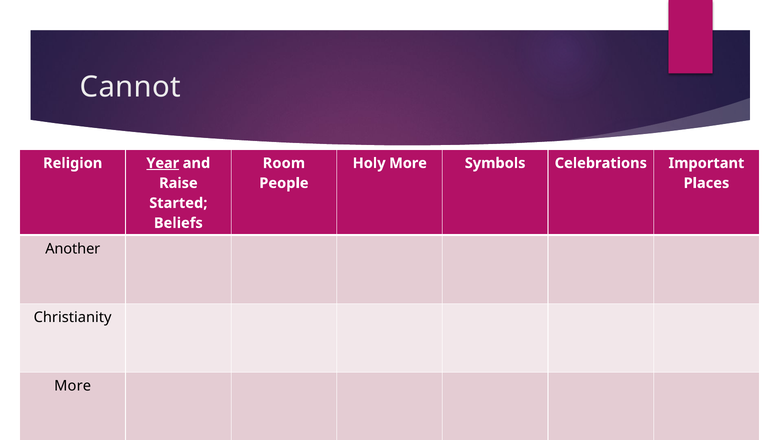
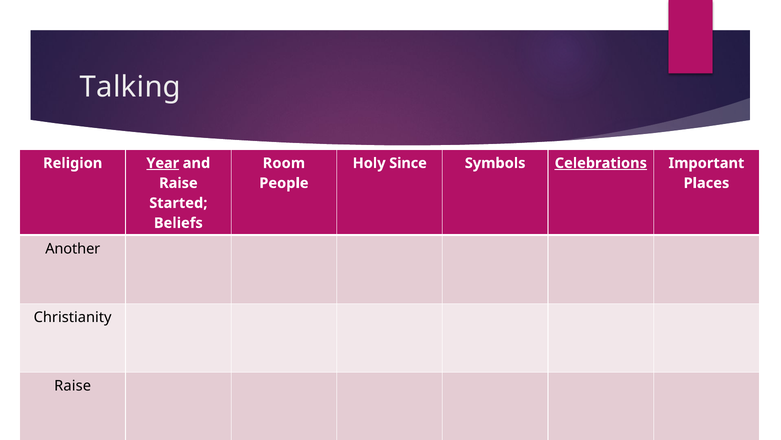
Cannot: Cannot -> Talking
Holy More: More -> Since
Celebrations underline: none -> present
More at (73, 385): More -> Raise
